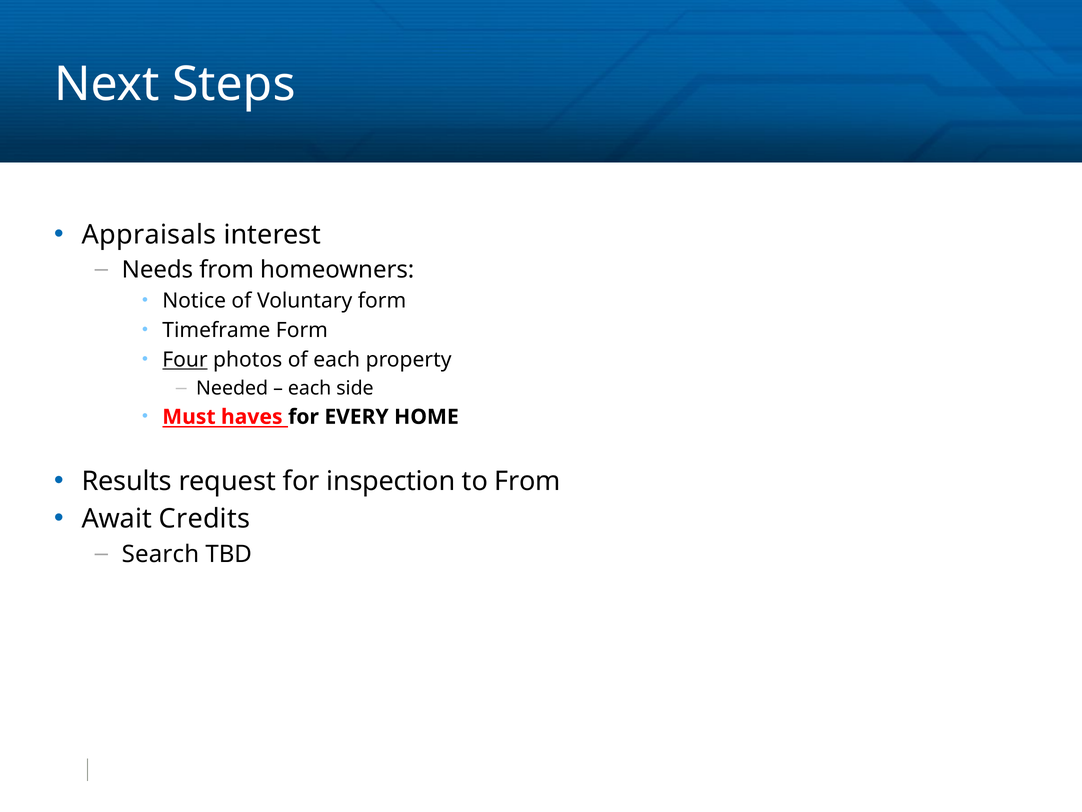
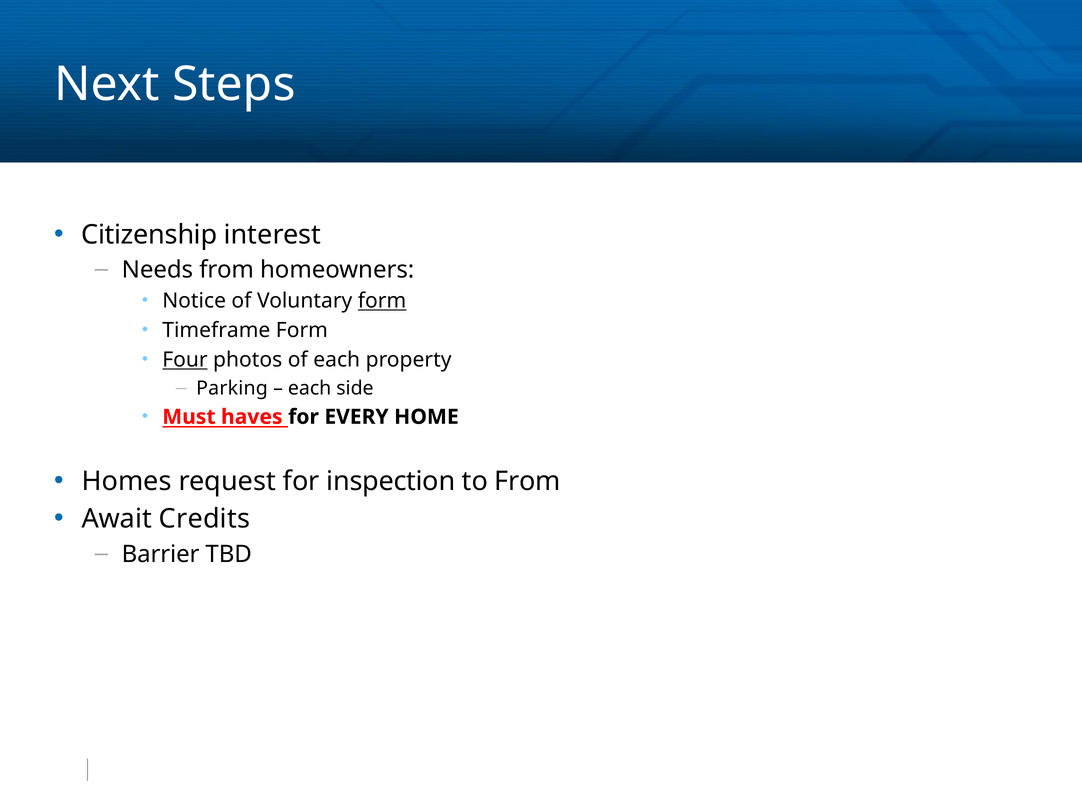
Appraisals: Appraisals -> Citizenship
form at (382, 301) underline: none -> present
Needed: Needed -> Parking
Results: Results -> Homes
Search: Search -> Barrier
